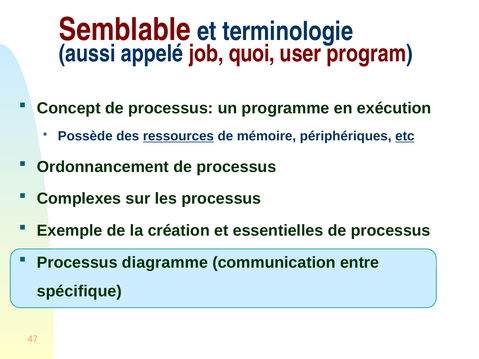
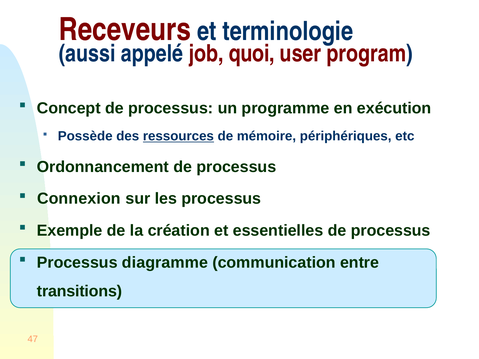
Semblable: Semblable -> Receveurs
etc underline: present -> none
Complexes: Complexes -> Connexion
spécifique: spécifique -> transitions
